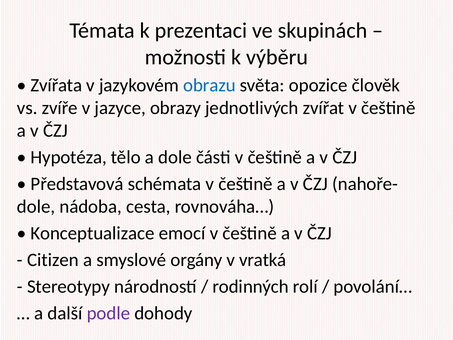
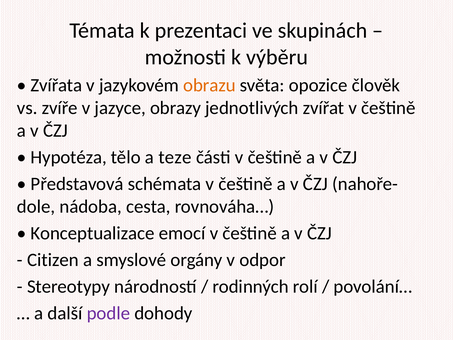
obrazu colour: blue -> orange
a dole: dole -> teze
vratká: vratká -> odpor
